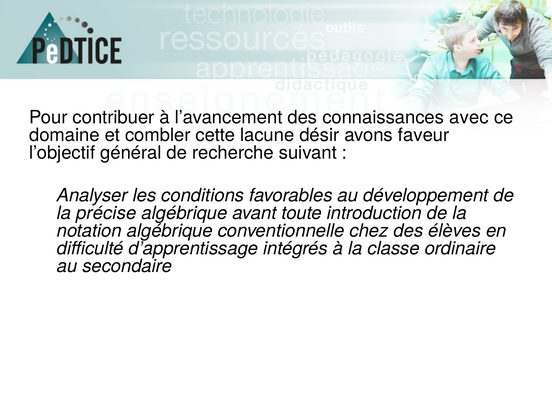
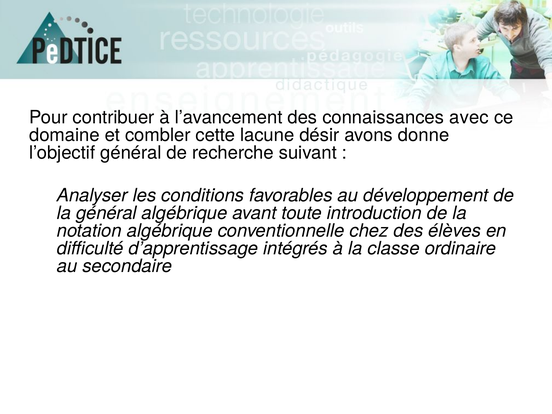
faveur: faveur -> donne
la précise: précise -> général
